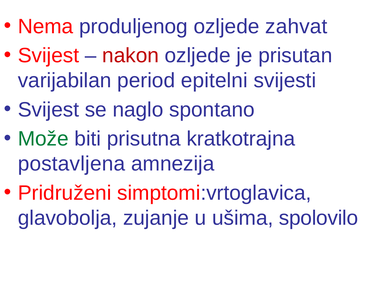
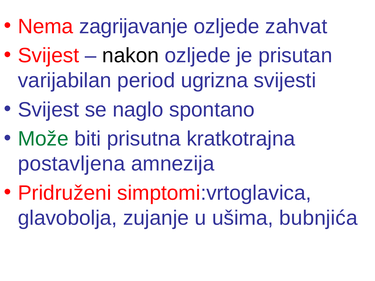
produljenog: produljenog -> zagrijavanje
nakon colour: red -> black
epitelni: epitelni -> ugrizna
spolovilo: spolovilo -> bubnjića
